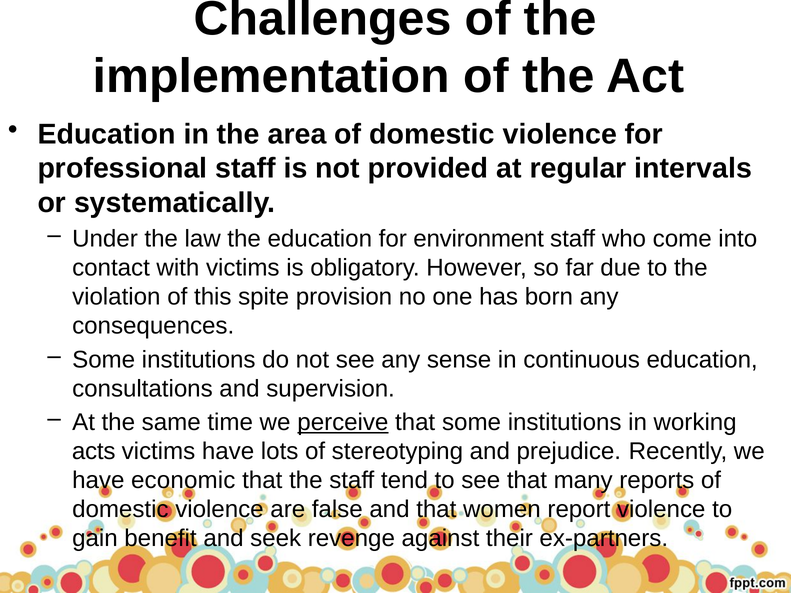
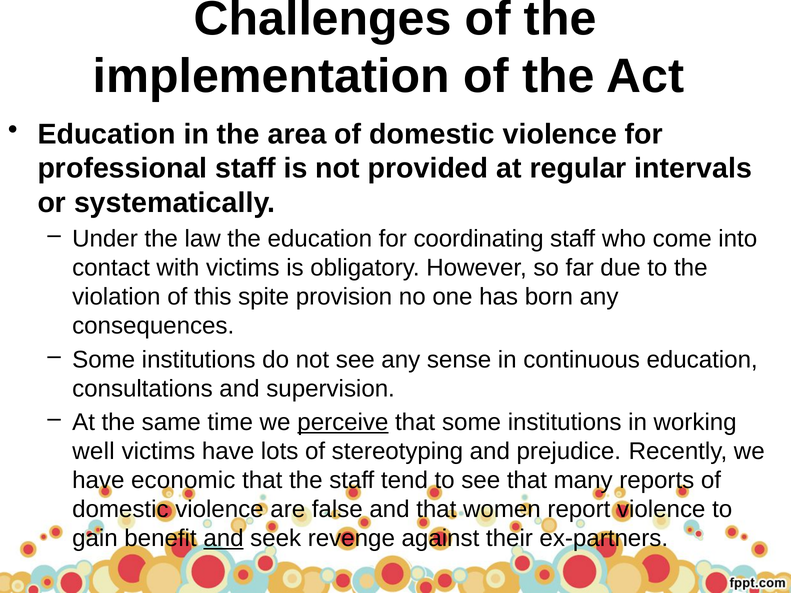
environment: environment -> coordinating
acts: acts -> well
and at (223, 539) underline: none -> present
